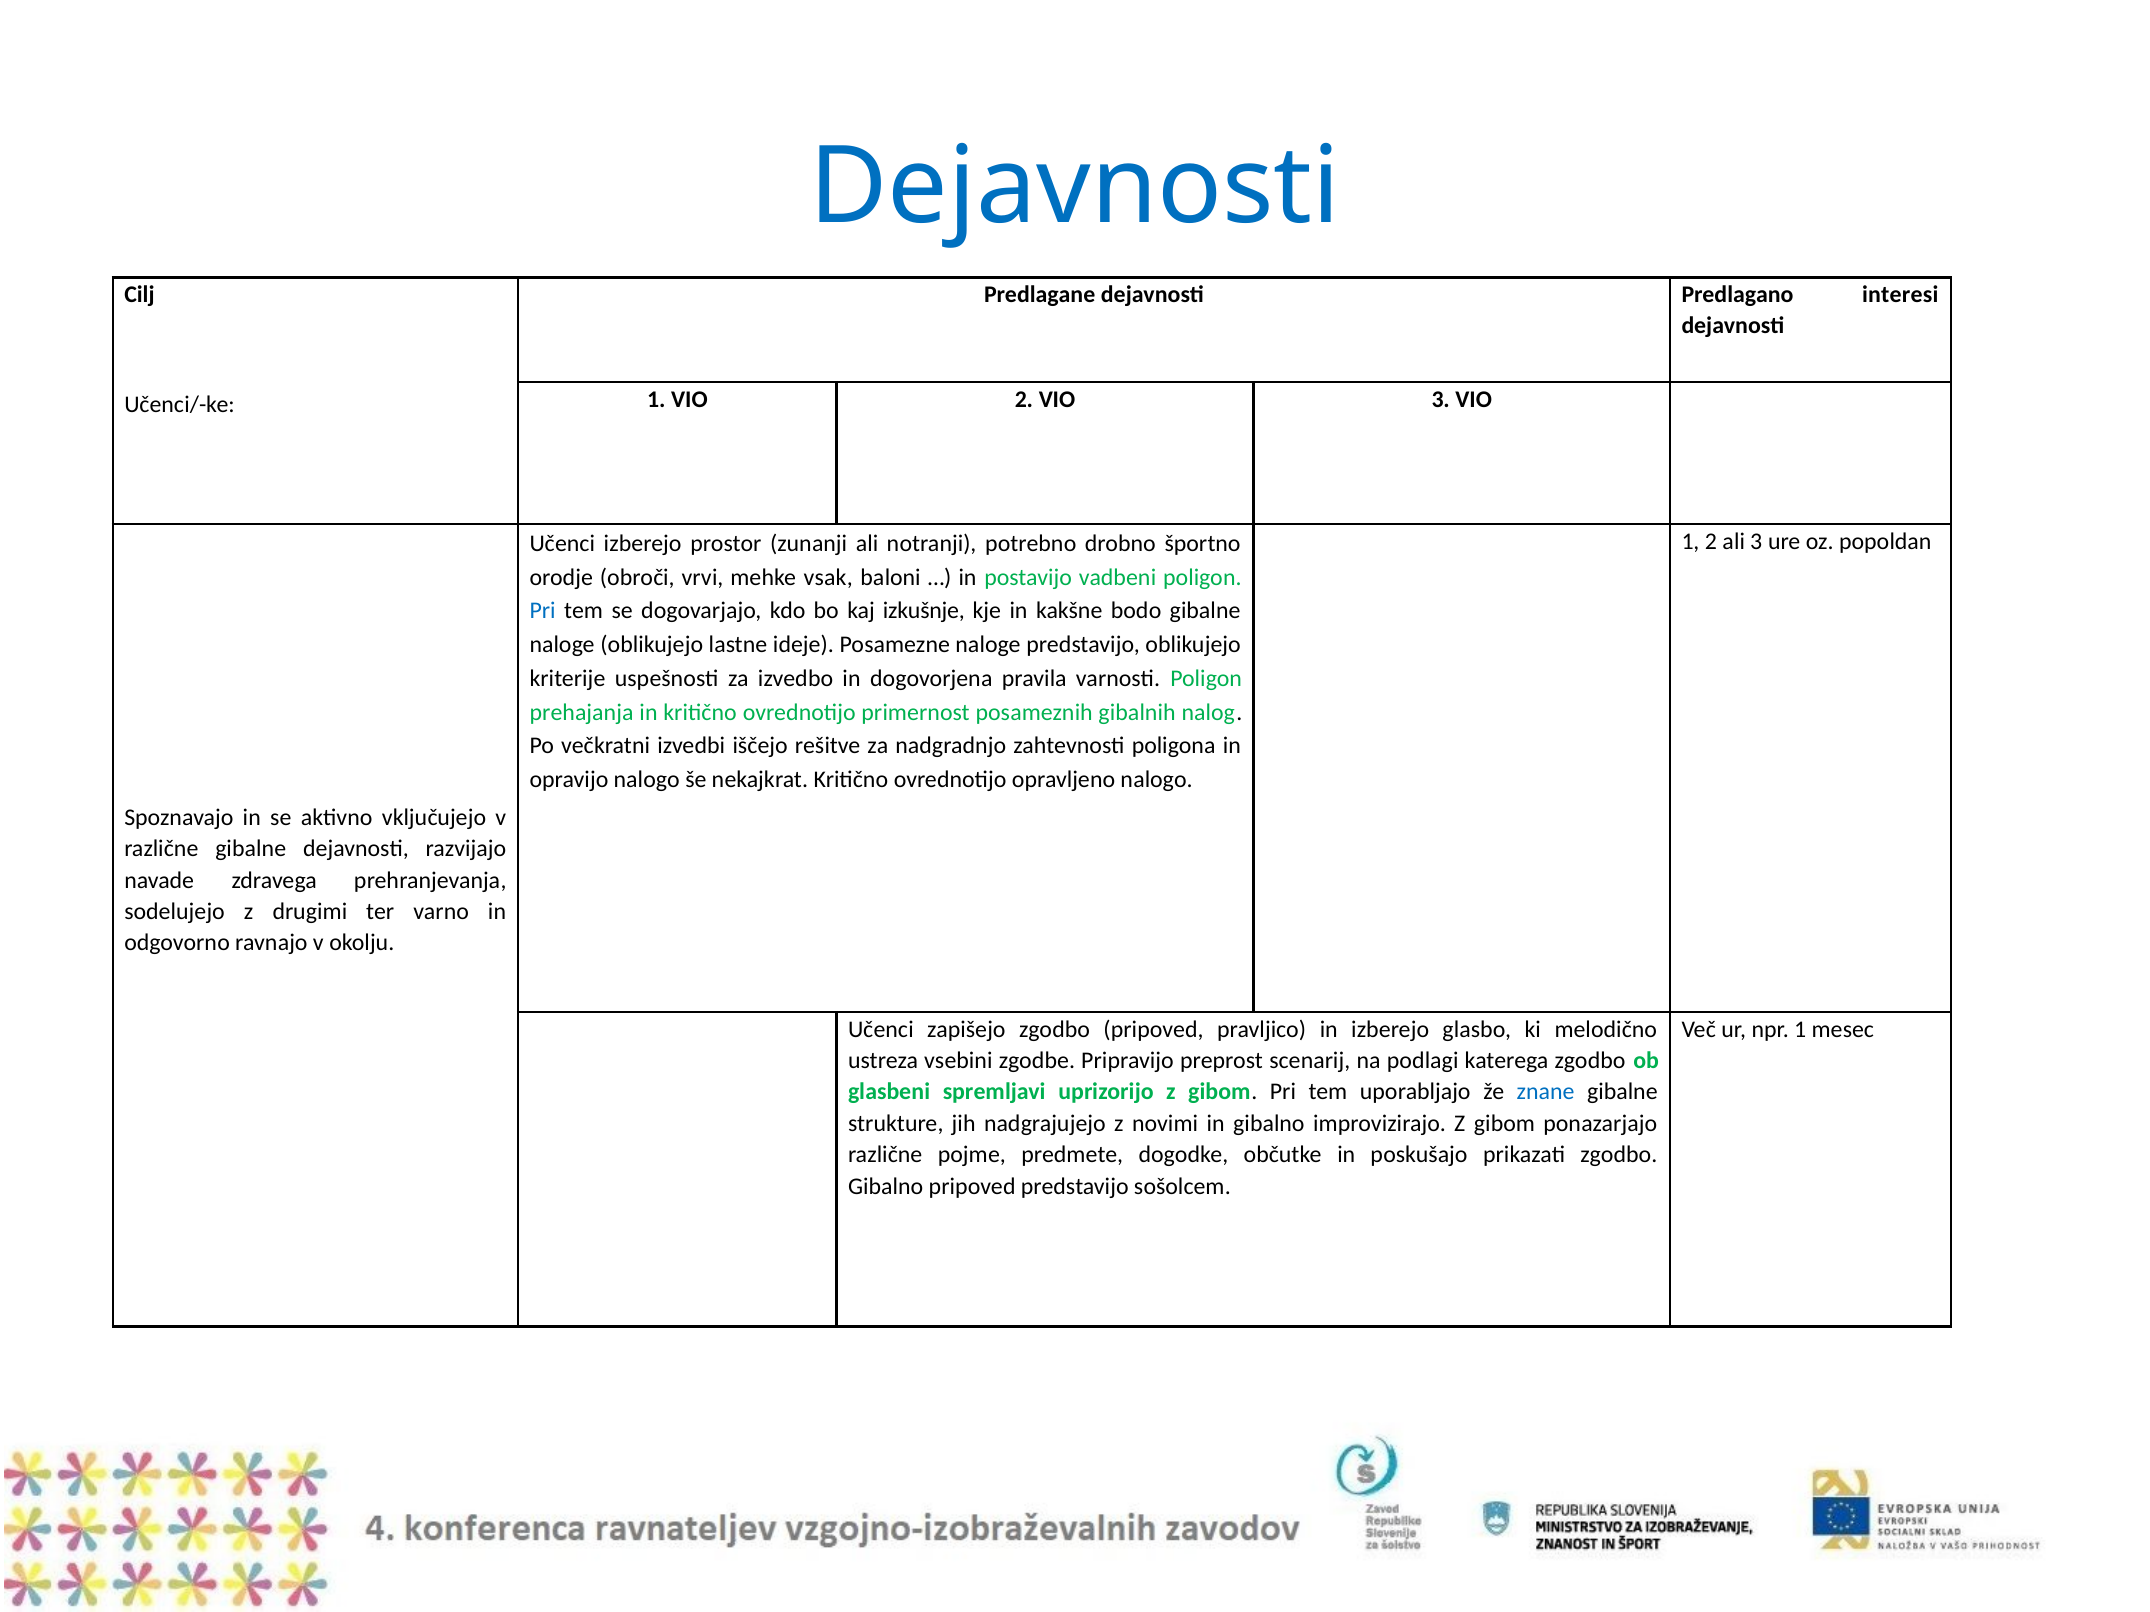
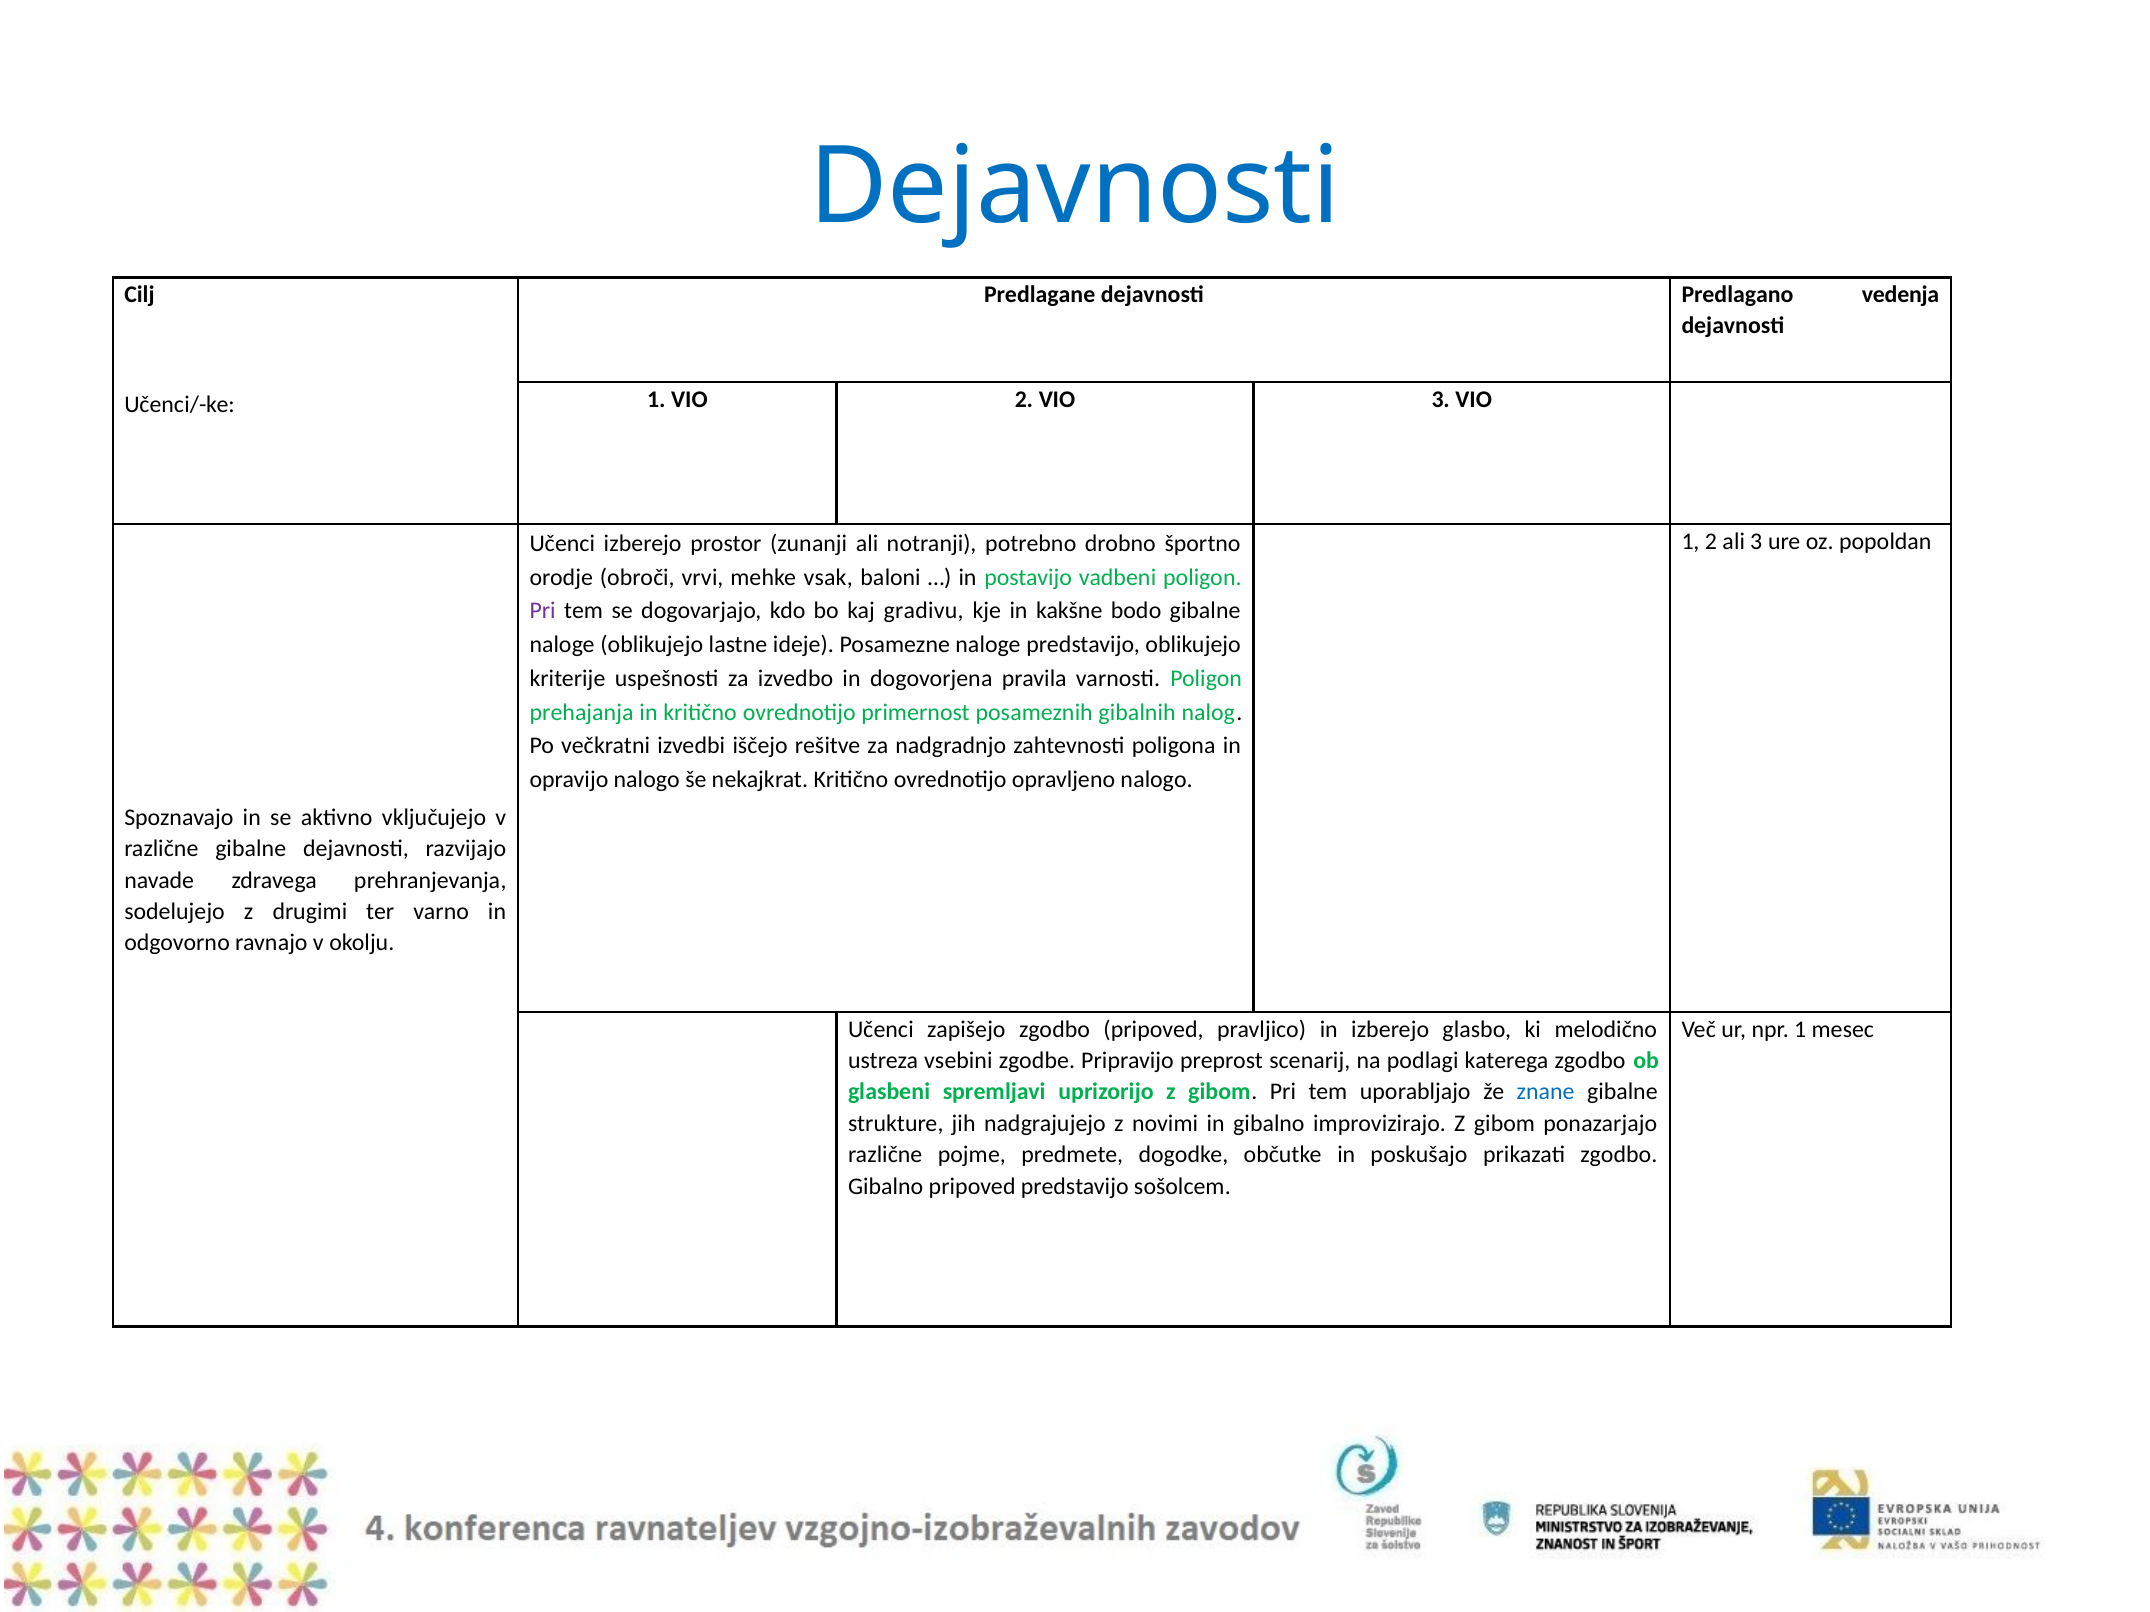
interesi: interesi -> vedenja
Pri at (543, 611) colour: blue -> purple
izkušnje: izkušnje -> gradivu
